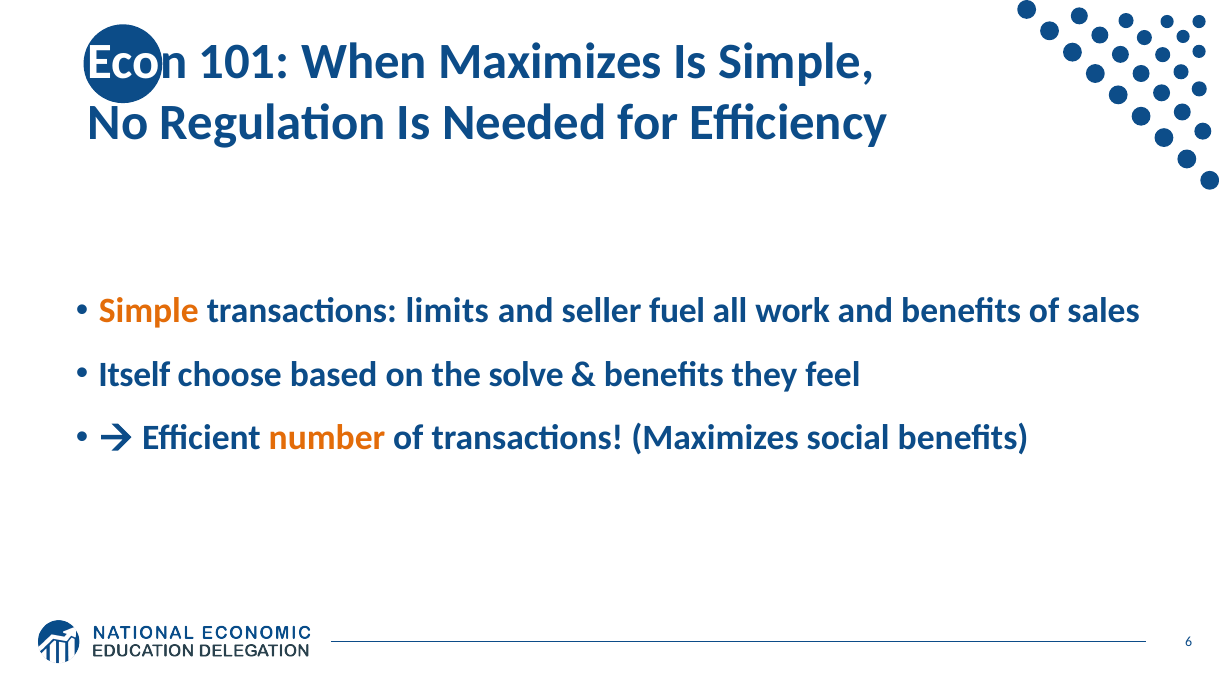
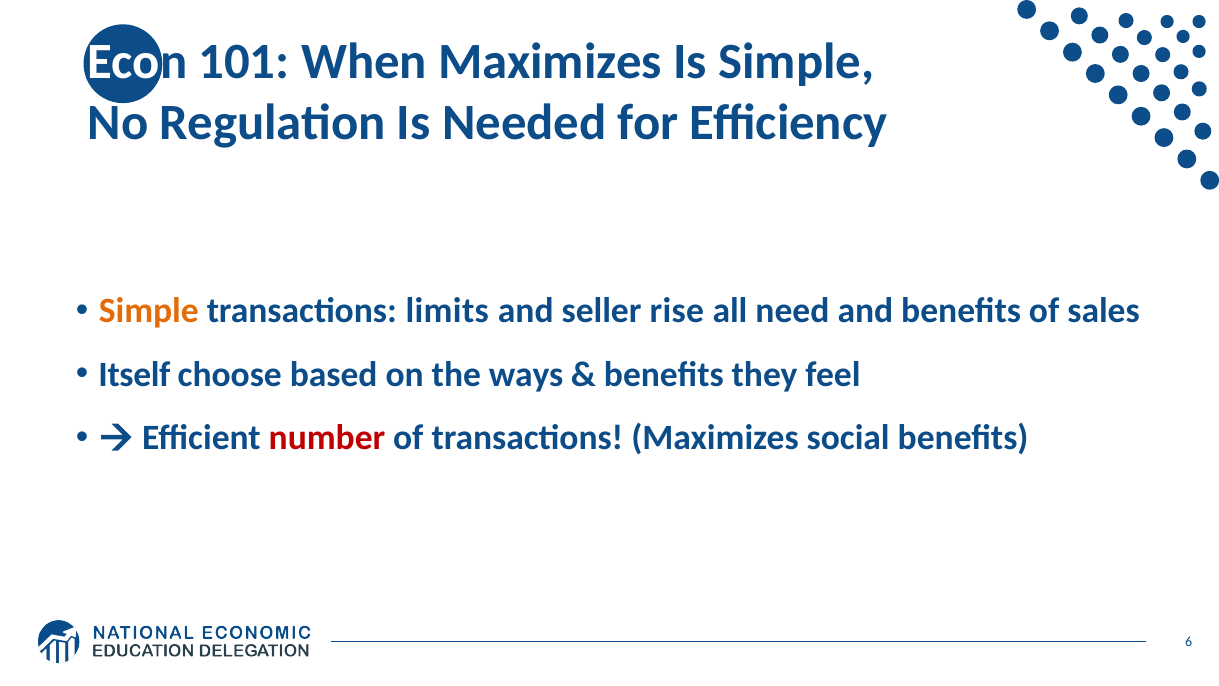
fuel: fuel -> rise
work: work -> need
solve: solve -> ways
number colour: orange -> red
